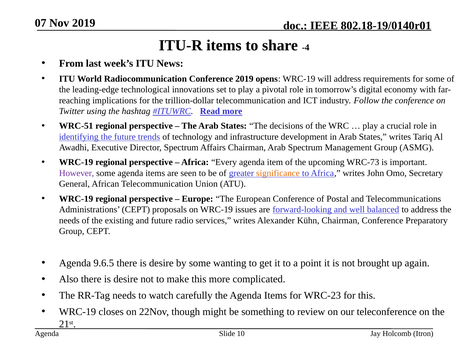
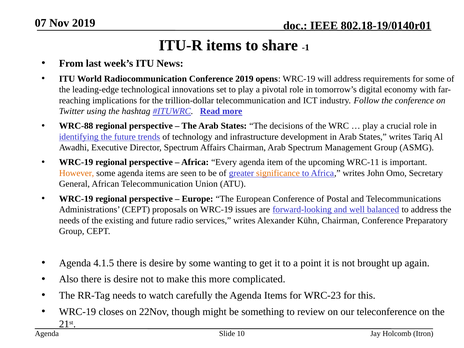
-4: -4 -> -1
WRC-51: WRC-51 -> WRC-88
WRC‑73: WRC‑73 -> WRC‑11
However colour: purple -> orange
9.6.5: 9.6.5 -> 4.1.5
